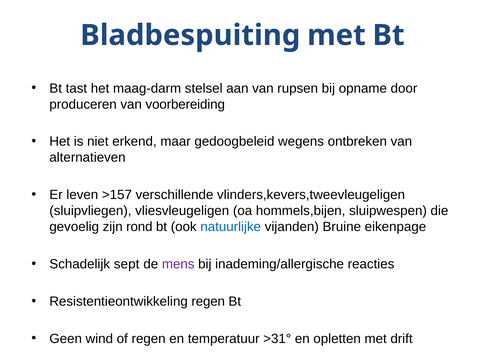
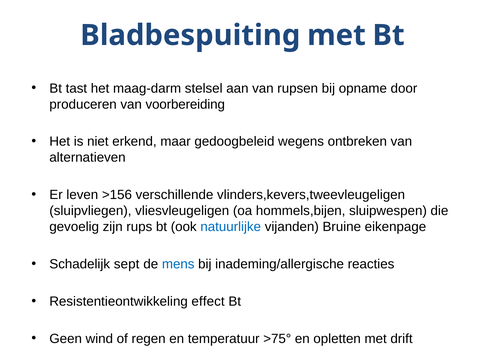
>157: >157 -> >156
rond: rond -> rups
mens colour: purple -> blue
Resistentieontwikkeling regen: regen -> effect
>31°: >31° -> >75°
